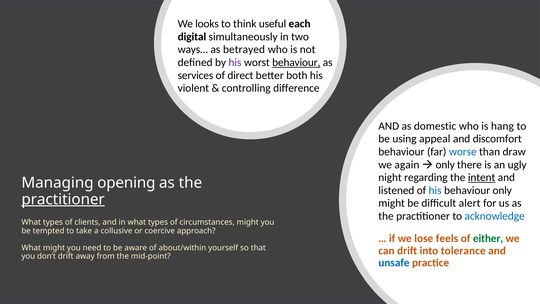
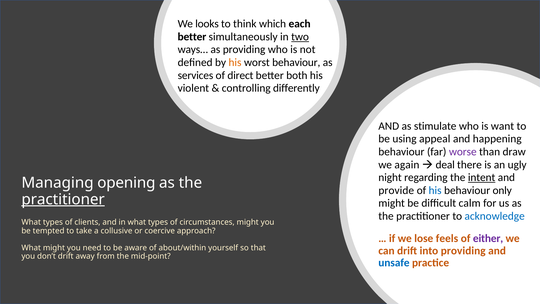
useful: useful -> which
digital at (192, 37): digital -> better
two underline: none -> present
as betrayed: betrayed -> providing
his at (235, 62) colour: purple -> orange
behaviour at (296, 62) underline: present -> none
difference: difference -> differently
domestic: domestic -> stimulate
hang: hang -> want
discomfort: discomfort -> happening
worse colour: blue -> purple
only at (445, 165): only -> deal
listened: listened -> provide
alert: alert -> calm
either colour: green -> purple
into tolerance: tolerance -> providing
